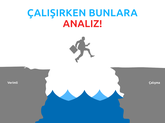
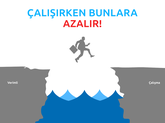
ANALIZ: ANALIZ -> AZALIR
